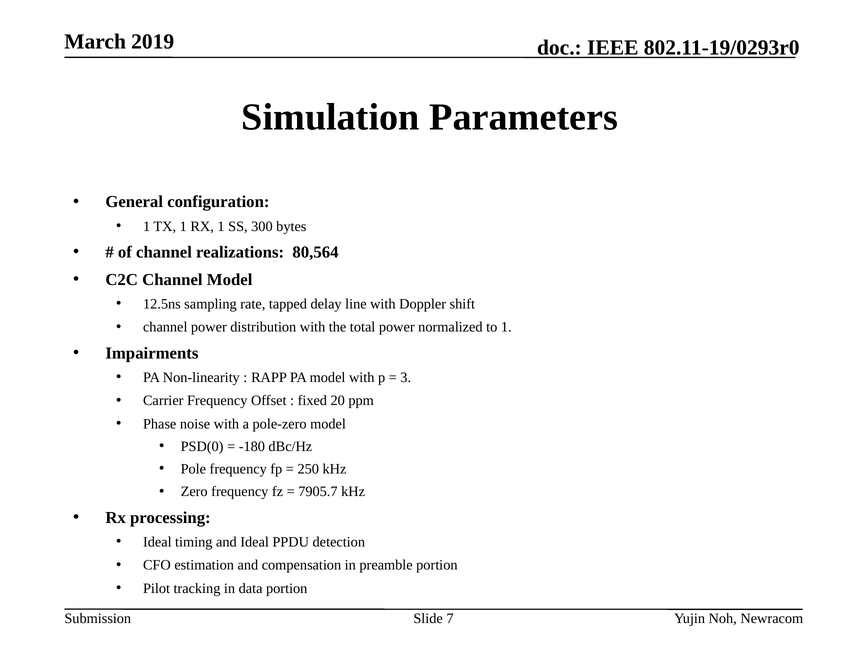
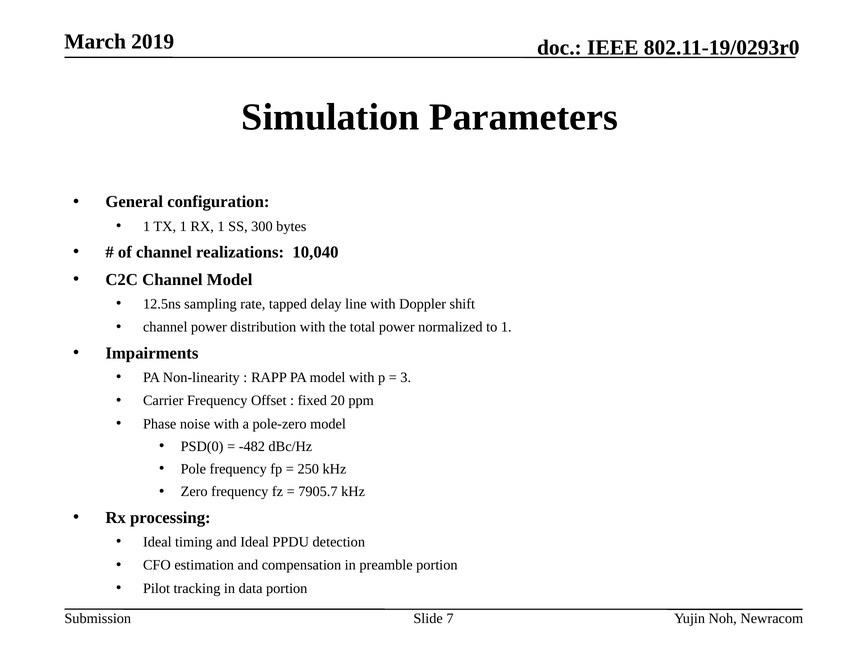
80,564: 80,564 -> 10,040
-180: -180 -> -482
